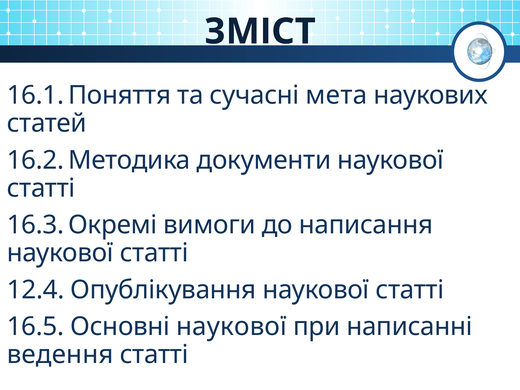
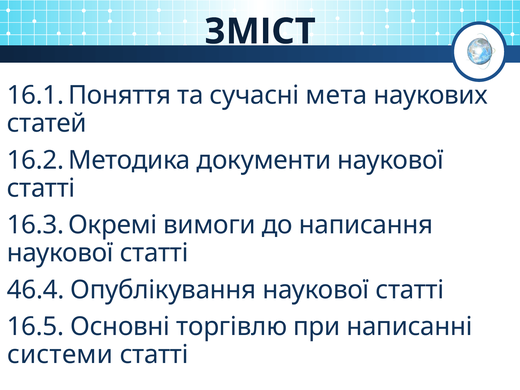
12.4: 12.4 -> 46.4
Основні наукової: наукової -> торгівлю
ведення: ведення -> системи
